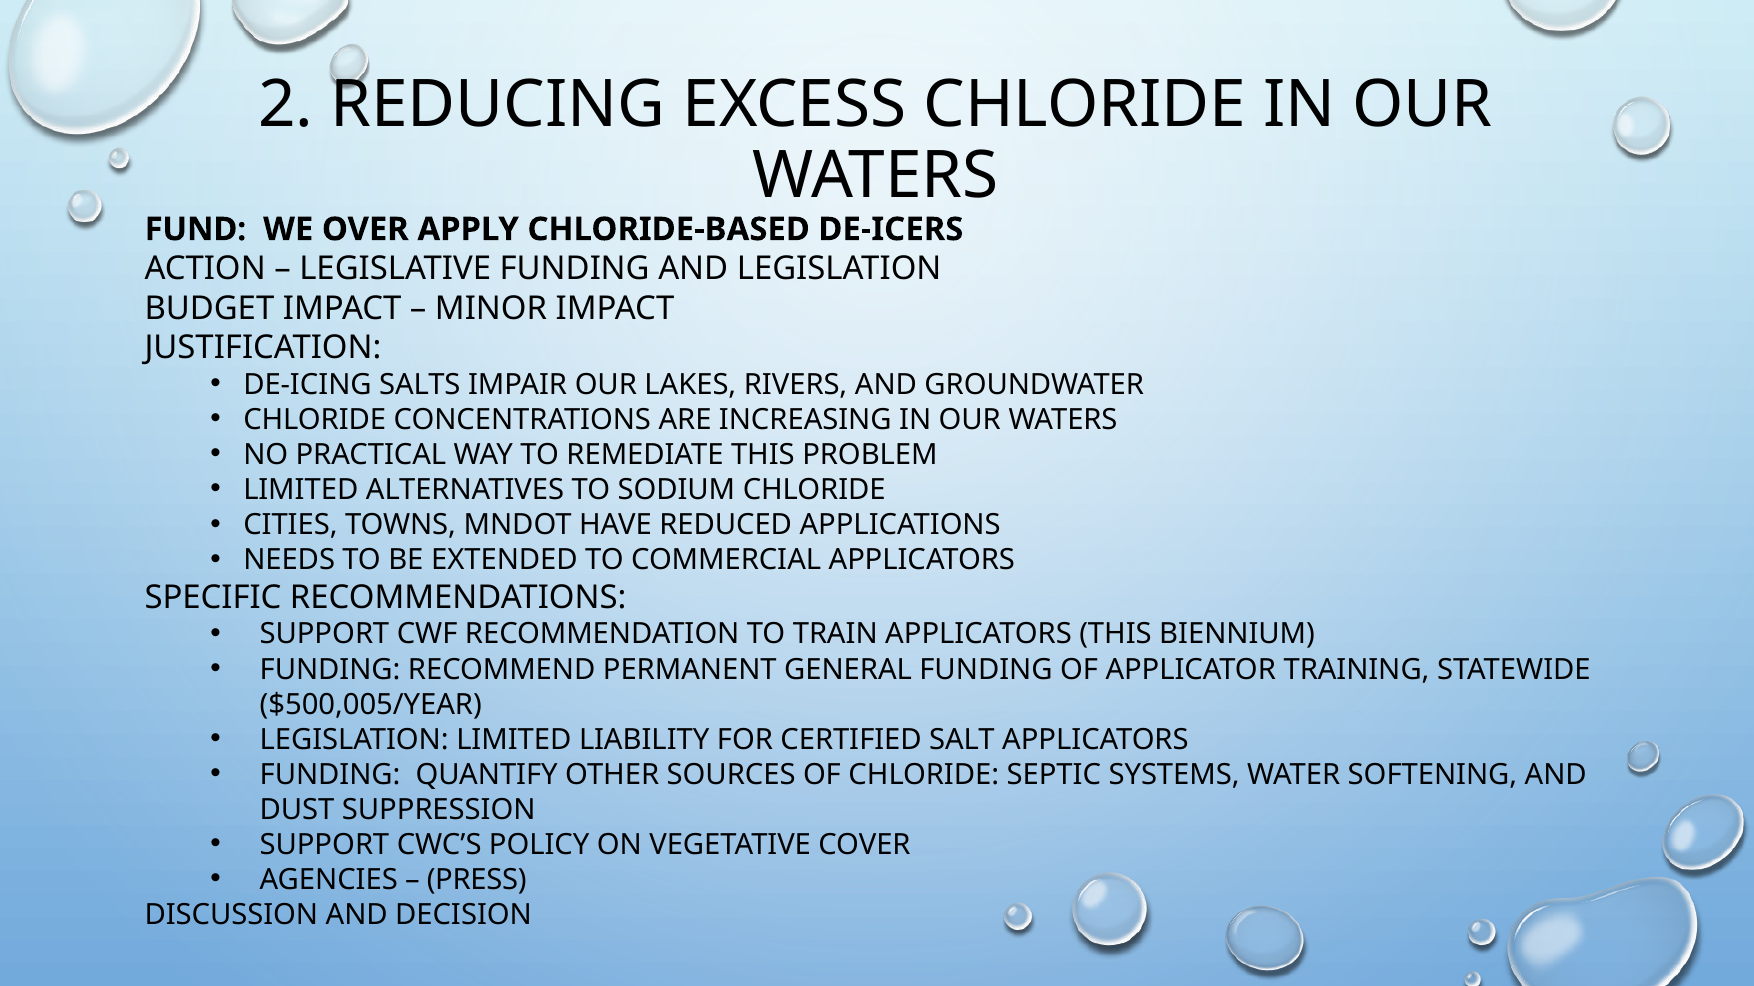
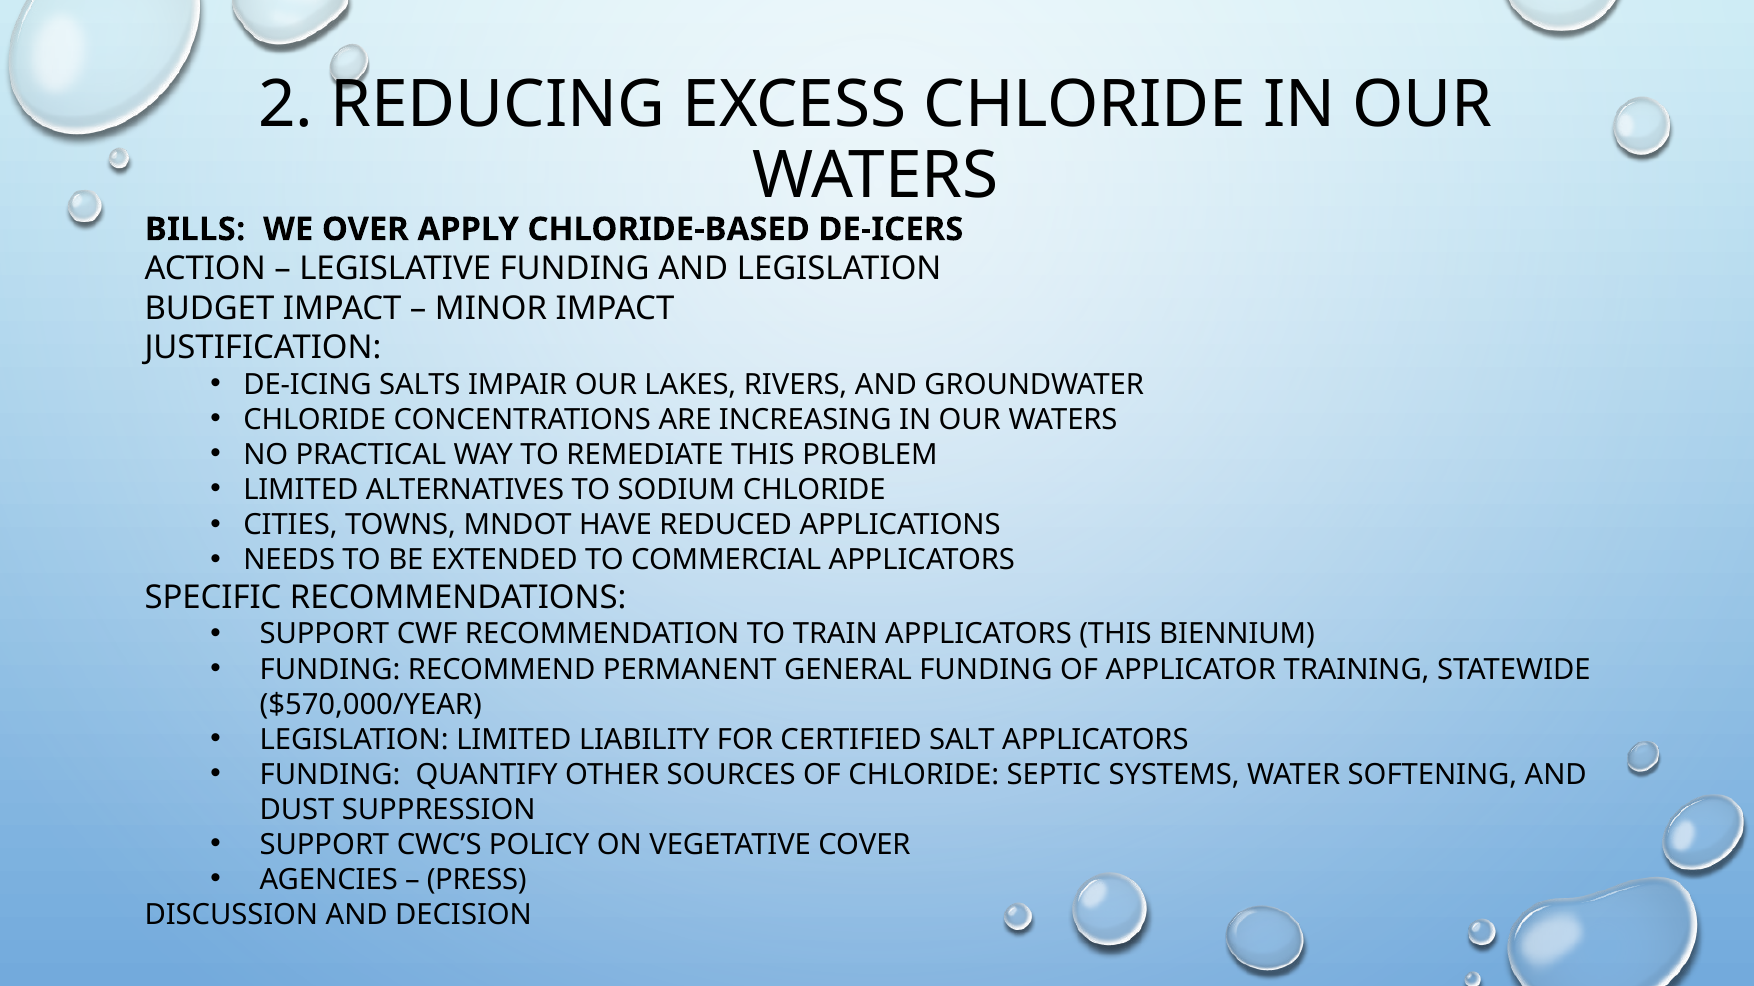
FUND: FUND -> BILLS
$500,005/YEAR: $500,005/YEAR -> $570,000/YEAR
